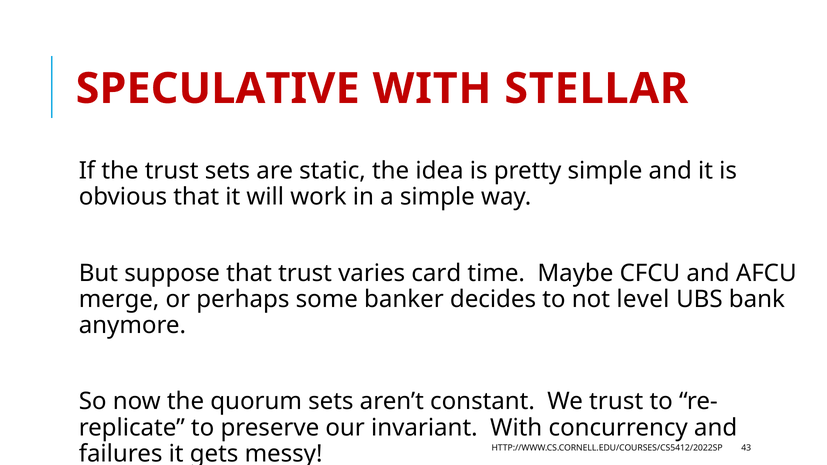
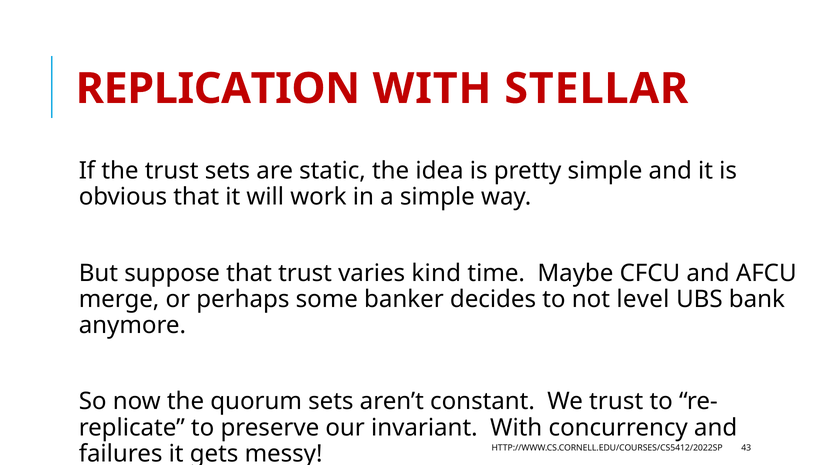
SPECULATIVE: SPECULATIVE -> REPLICATION
card: card -> kind
